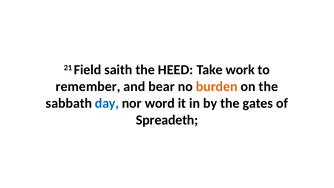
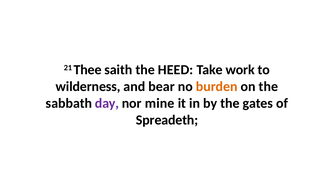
Field: Field -> Thee
remember: remember -> wilderness
day colour: blue -> purple
word: word -> mine
